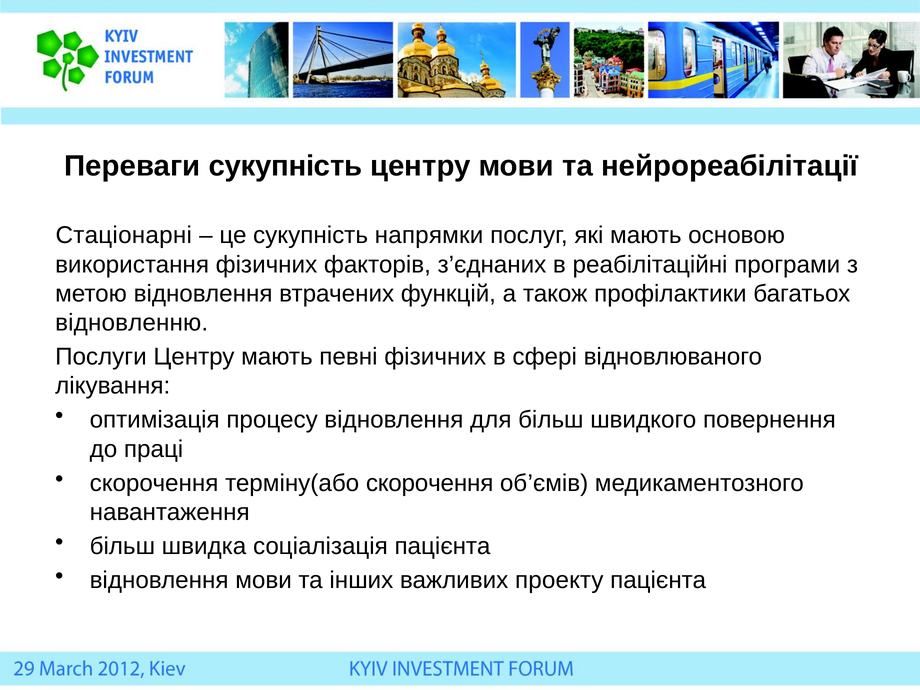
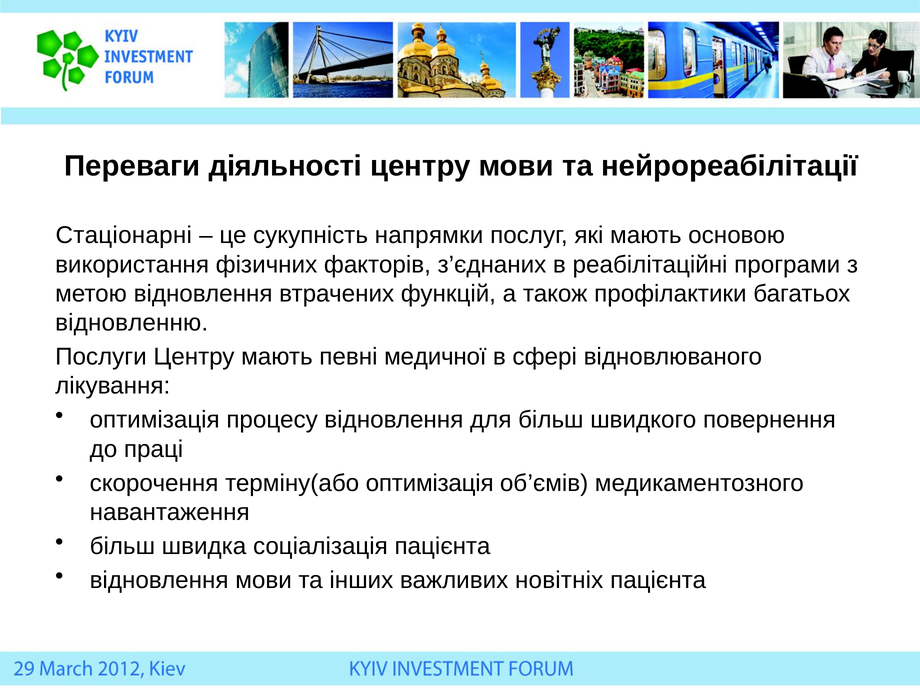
Переваги сукупність: сукупність -> діяльності
певні фізичних: фізичних -> медичної
терміну(або скорочення: скорочення -> оптимізація
проекту: проекту -> новітніх
